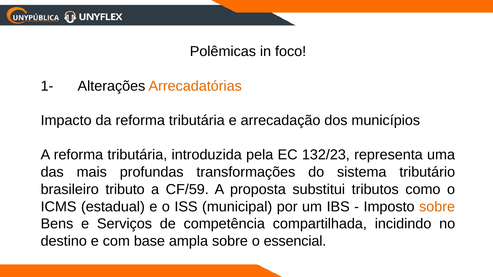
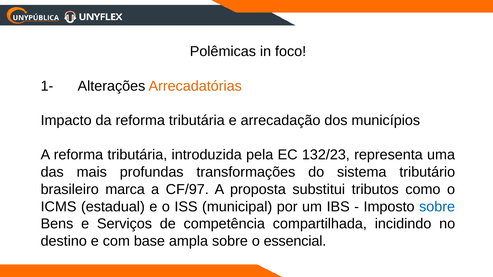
tributo: tributo -> marca
CF/59: CF/59 -> CF/97
sobre at (437, 207) colour: orange -> blue
